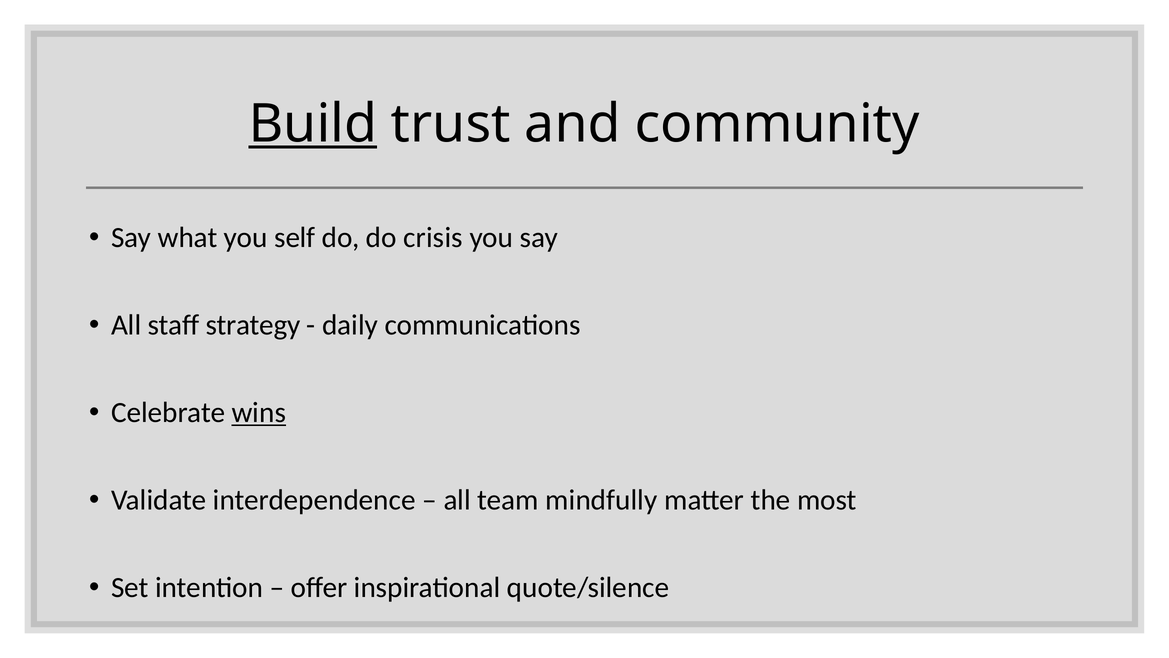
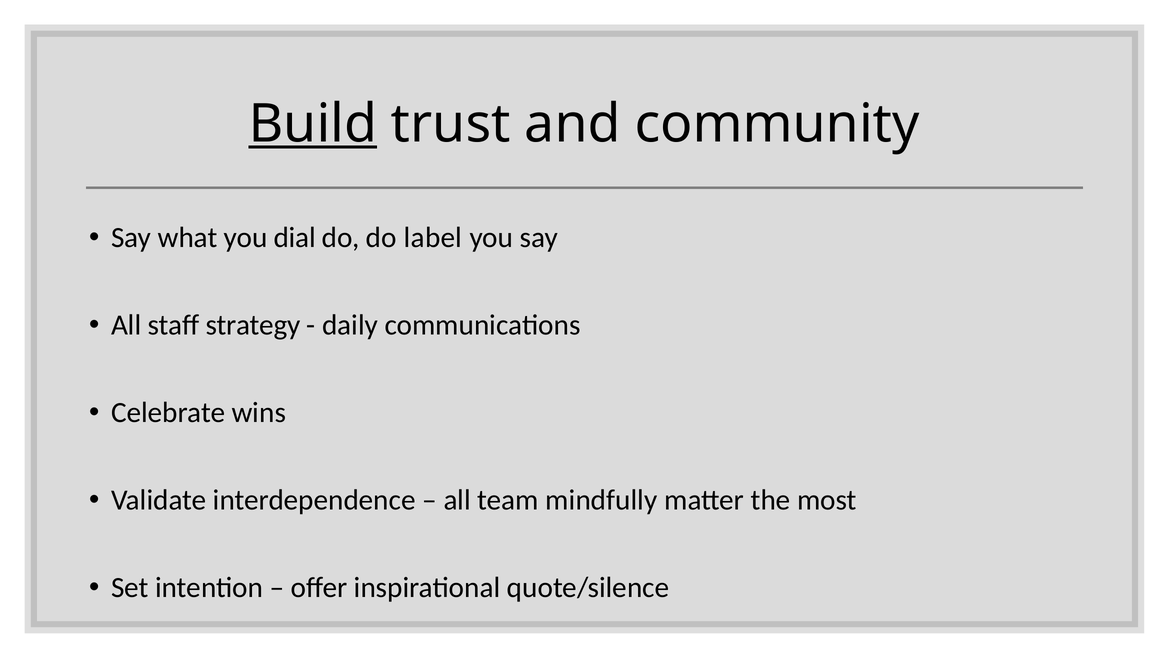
self: self -> dial
crisis: crisis -> label
wins underline: present -> none
